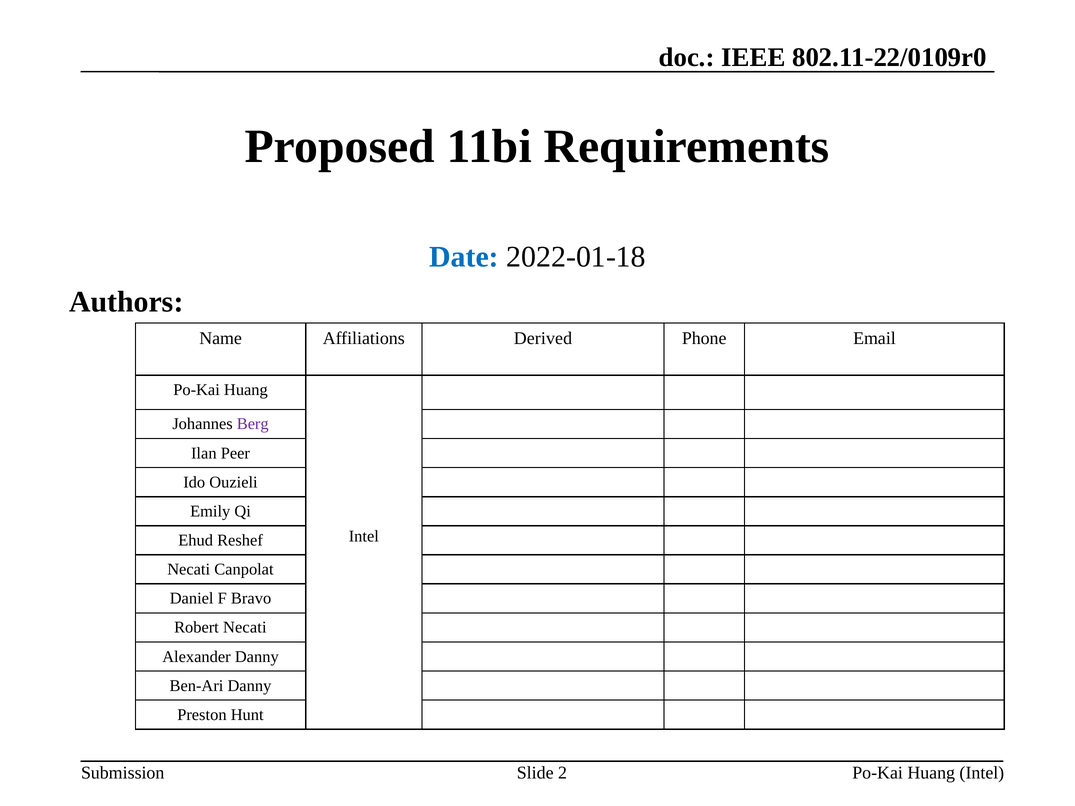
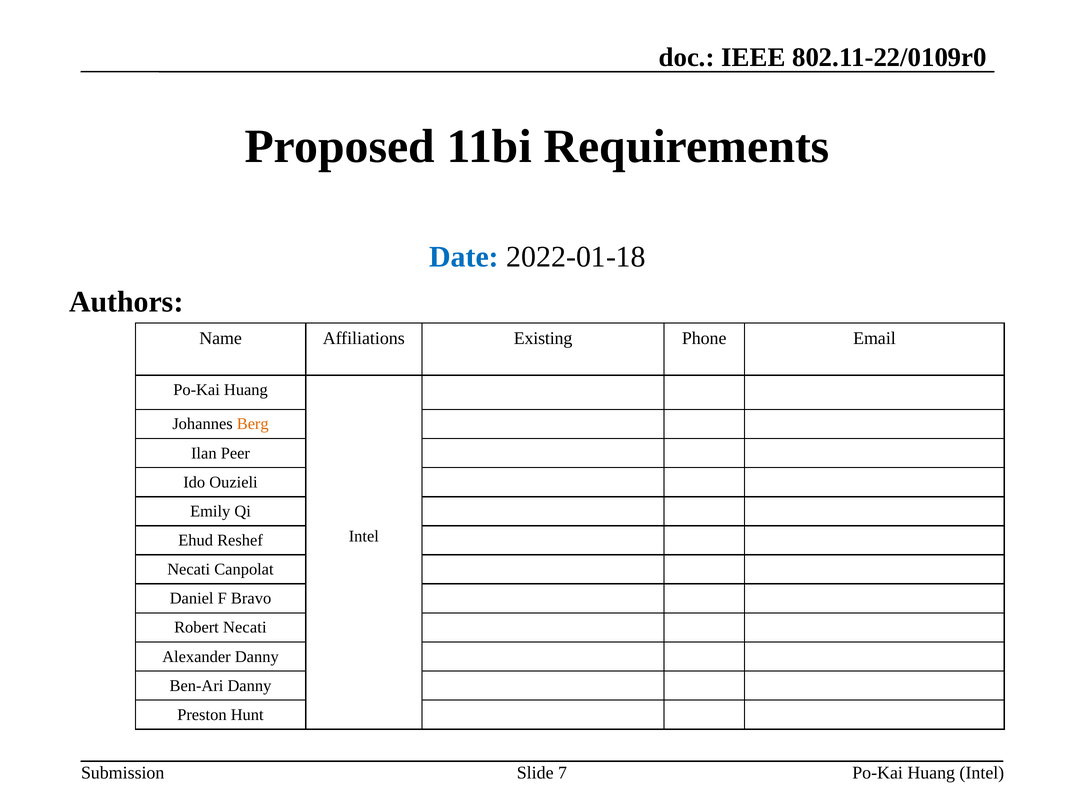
Derived: Derived -> Existing
Berg colour: purple -> orange
2: 2 -> 7
